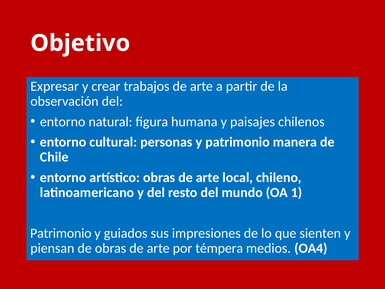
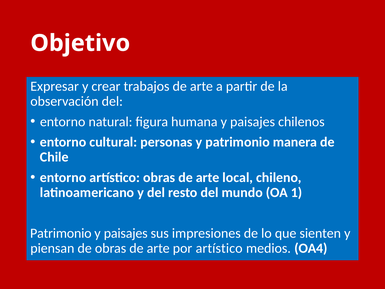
guiados at (126, 233): guiados -> paisajes
por témpera: témpera -> artístico
